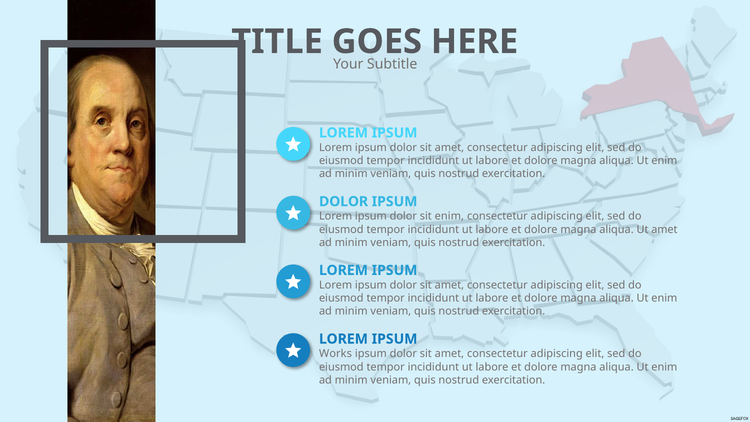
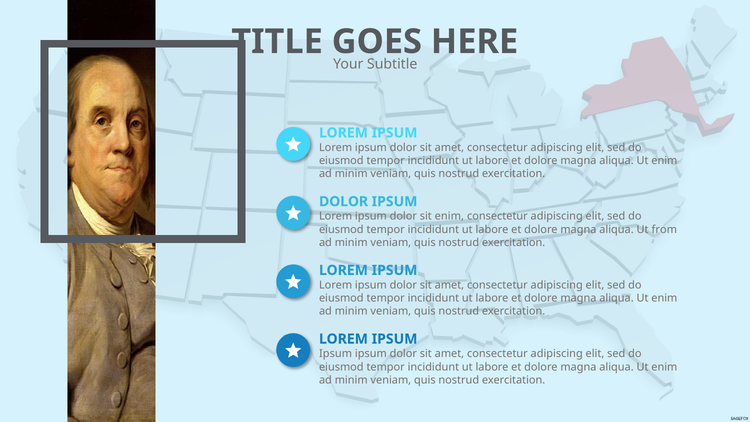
Ut amet: amet -> from
Works at (336, 354): Works -> Ipsum
